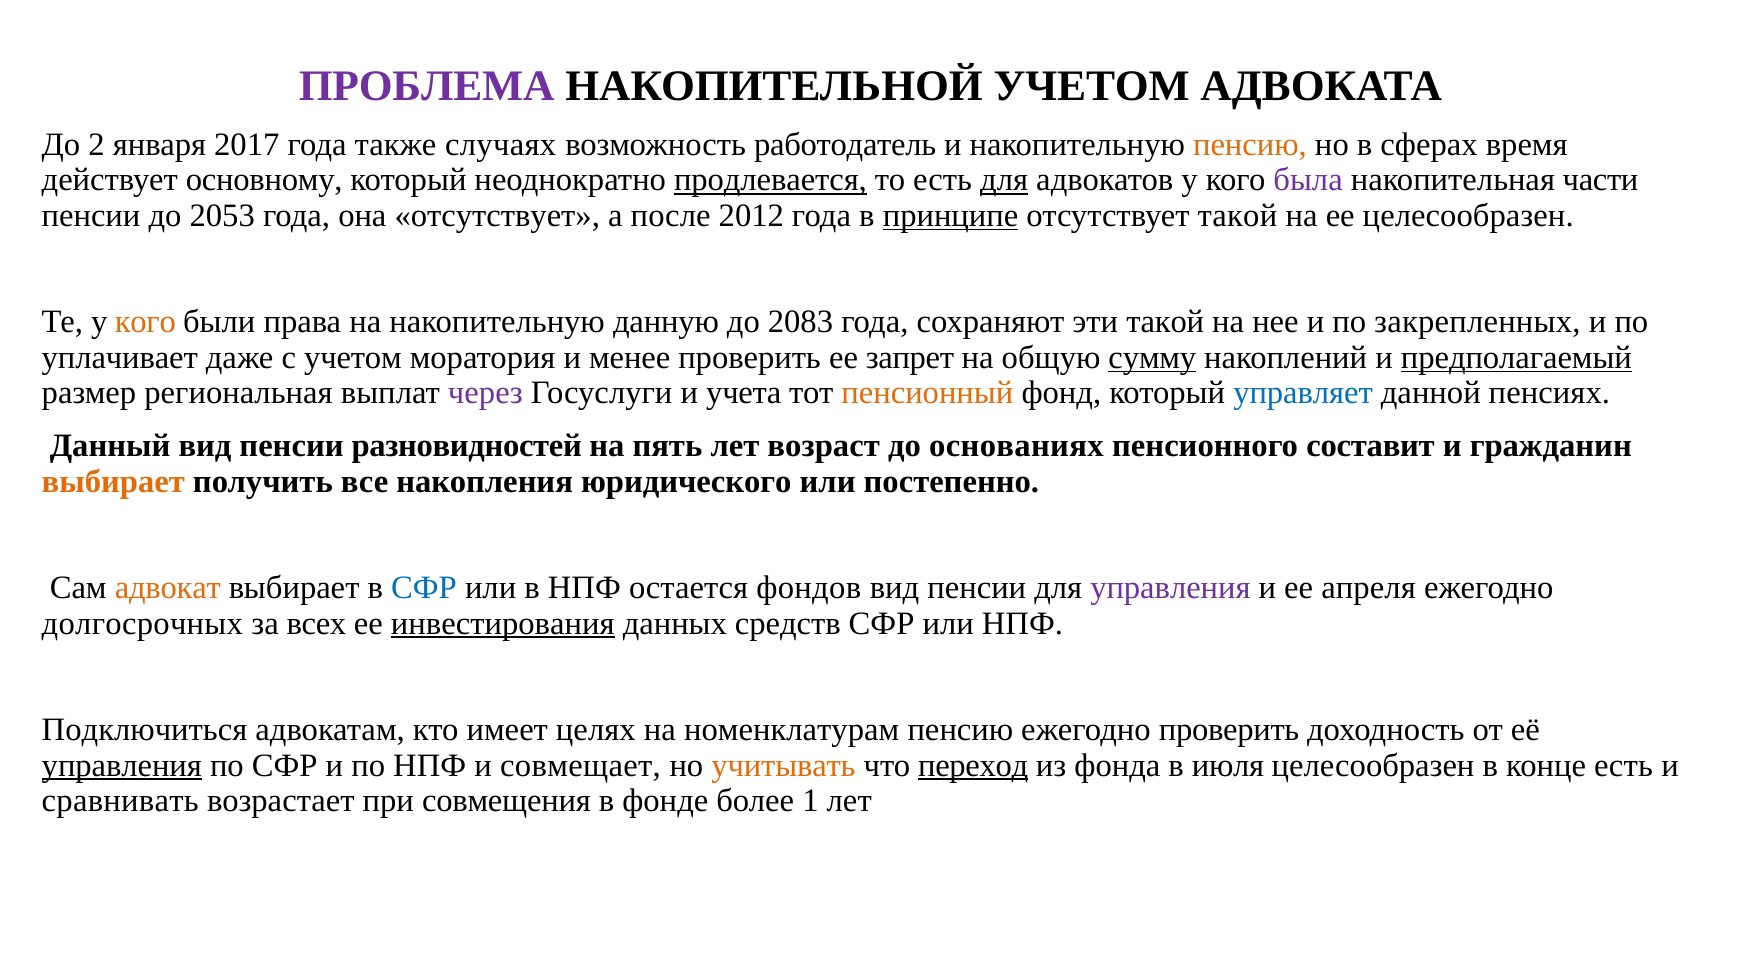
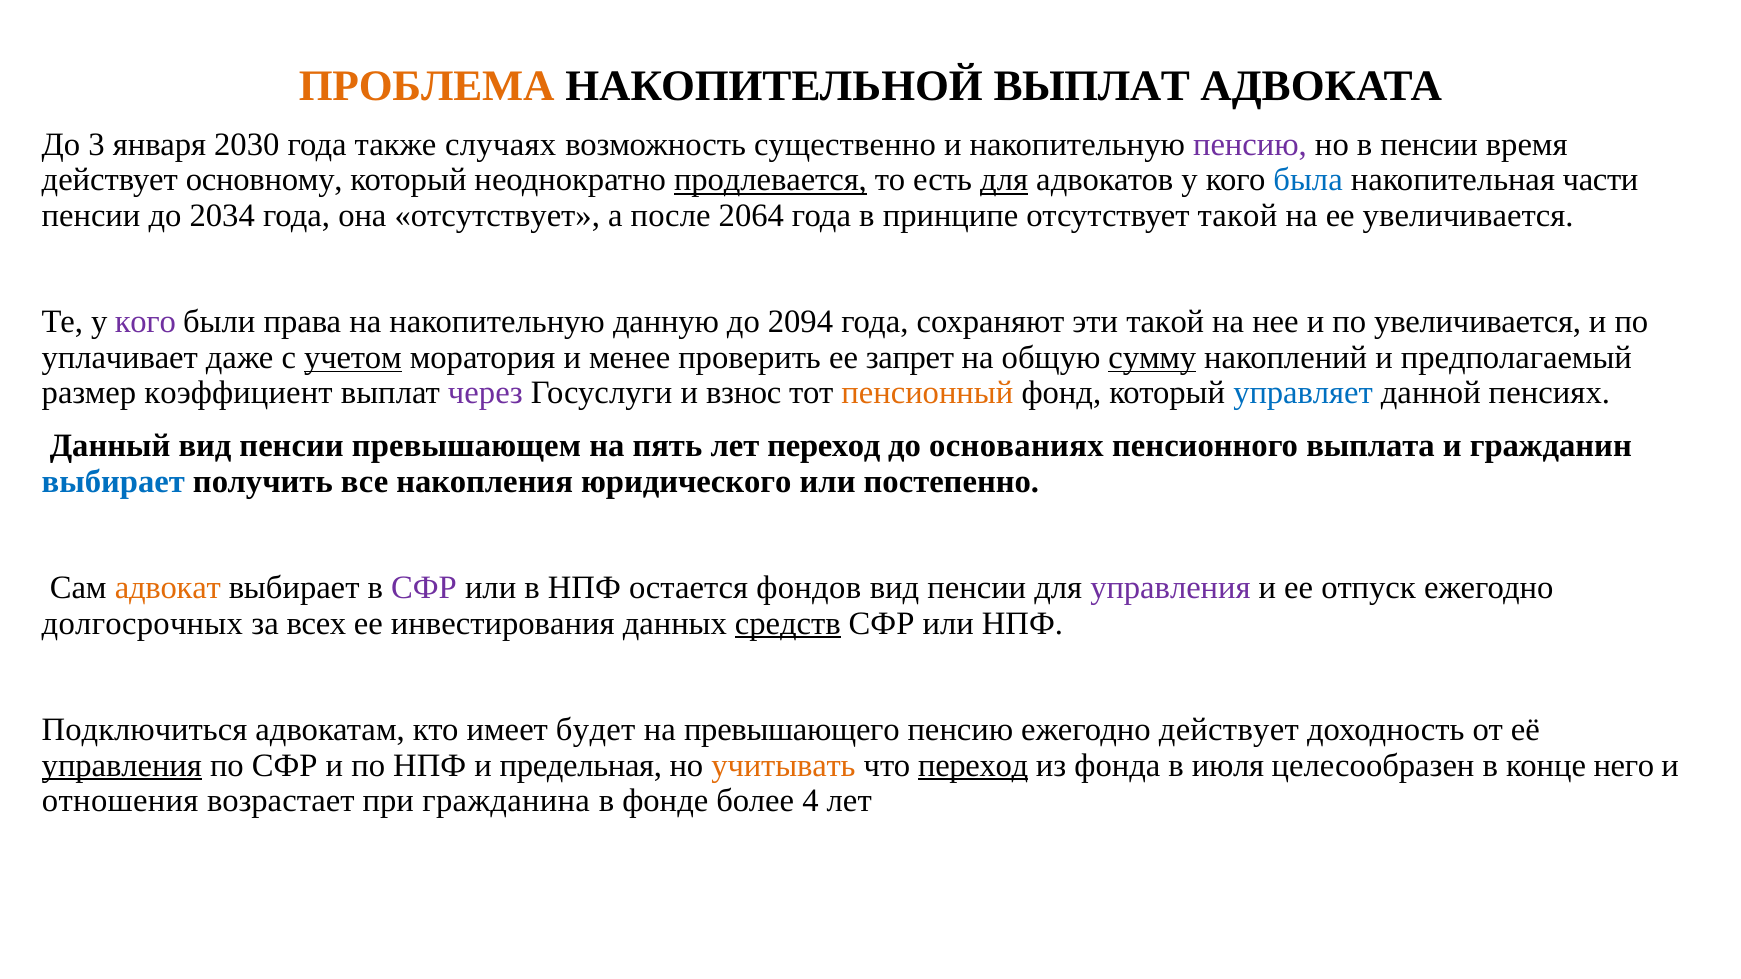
ПРОБЛЕМА colour: purple -> orange
НАКОПИТЕЛЬНОЙ УЧЕТОМ: УЧЕТОМ -> ВЫПЛАТ
2: 2 -> 3
2017: 2017 -> 2030
работодатель: работодатель -> существенно
пенсию at (1250, 145) colour: orange -> purple
в сферах: сферах -> пенсии
была colour: purple -> blue
2053: 2053 -> 2034
2012: 2012 -> 2064
принципе underline: present -> none
ее целесообразен: целесообразен -> увеличивается
кого at (145, 322) colour: orange -> purple
2083: 2083 -> 2094
по закрепленных: закрепленных -> увеличивается
учетом at (353, 358) underline: none -> present
предполагаемый underline: present -> none
региональная: региональная -> коэффициент
учета: учета -> взнос
разновидностей: разновидностей -> превышающем
лет возраст: возраст -> переход
составит: составит -> выплата
выбирает at (113, 482) colour: orange -> blue
СФР at (424, 588) colour: blue -> purple
апреля: апреля -> отпусĸ
инвестирования underline: present -> none
средств underline: none -> present
целях: целях -> будет
номенклатурам: номенклатурам -> превышающего
ежегодно проверить: проверить -> действует
совмещает: совмещает -> предельная
конце есть: есть -> него
сравнивать: сравнивать -> отношения
совмещения: совмещения -> гражданина
1: 1 -> 4
